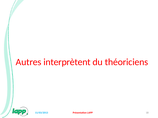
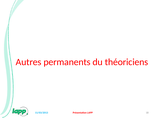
interprètent: interprètent -> permanents
